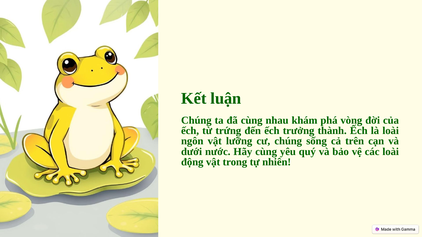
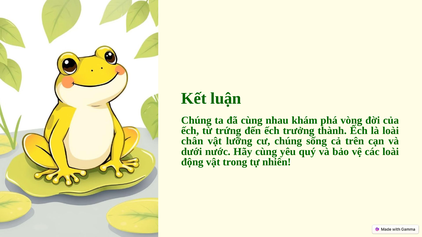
ngôn: ngôn -> chân
